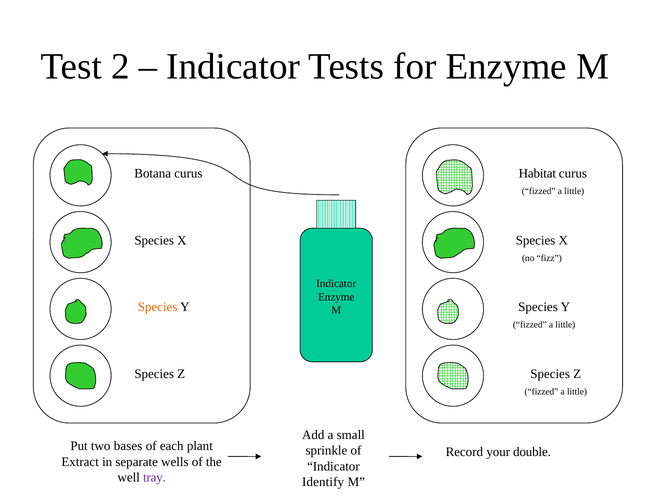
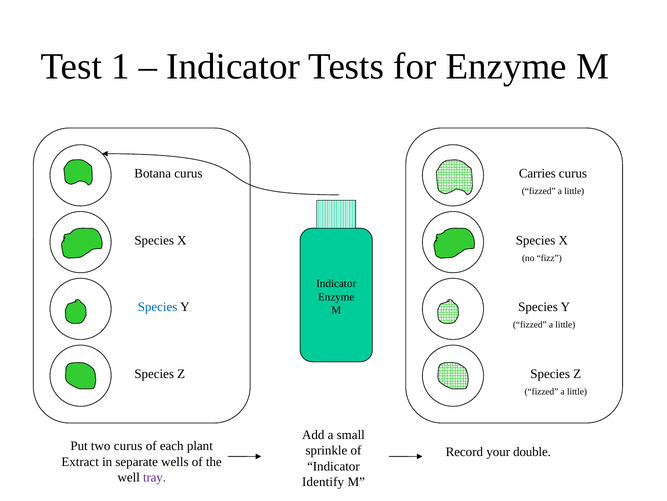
2: 2 -> 1
Habitat: Habitat -> Carries
Species at (158, 307) colour: orange -> blue
two bases: bases -> curus
